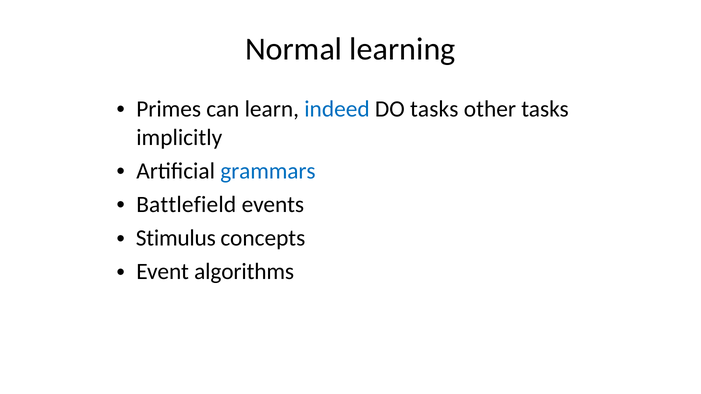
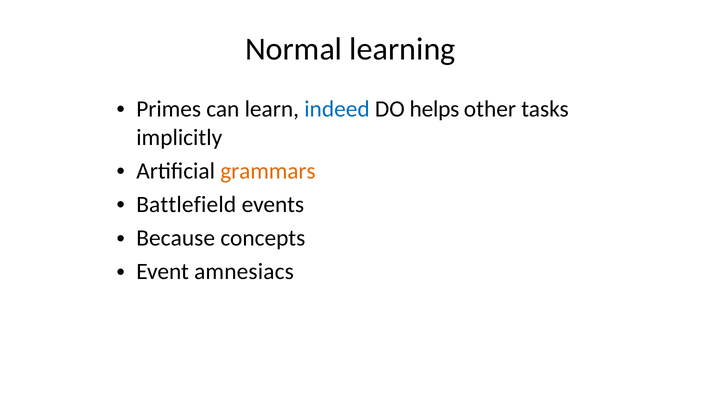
DO tasks: tasks -> helps
grammars colour: blue -> orange
Stimulus: Stimulus -> Because
algorithms: algorithms -> amnesiacs
